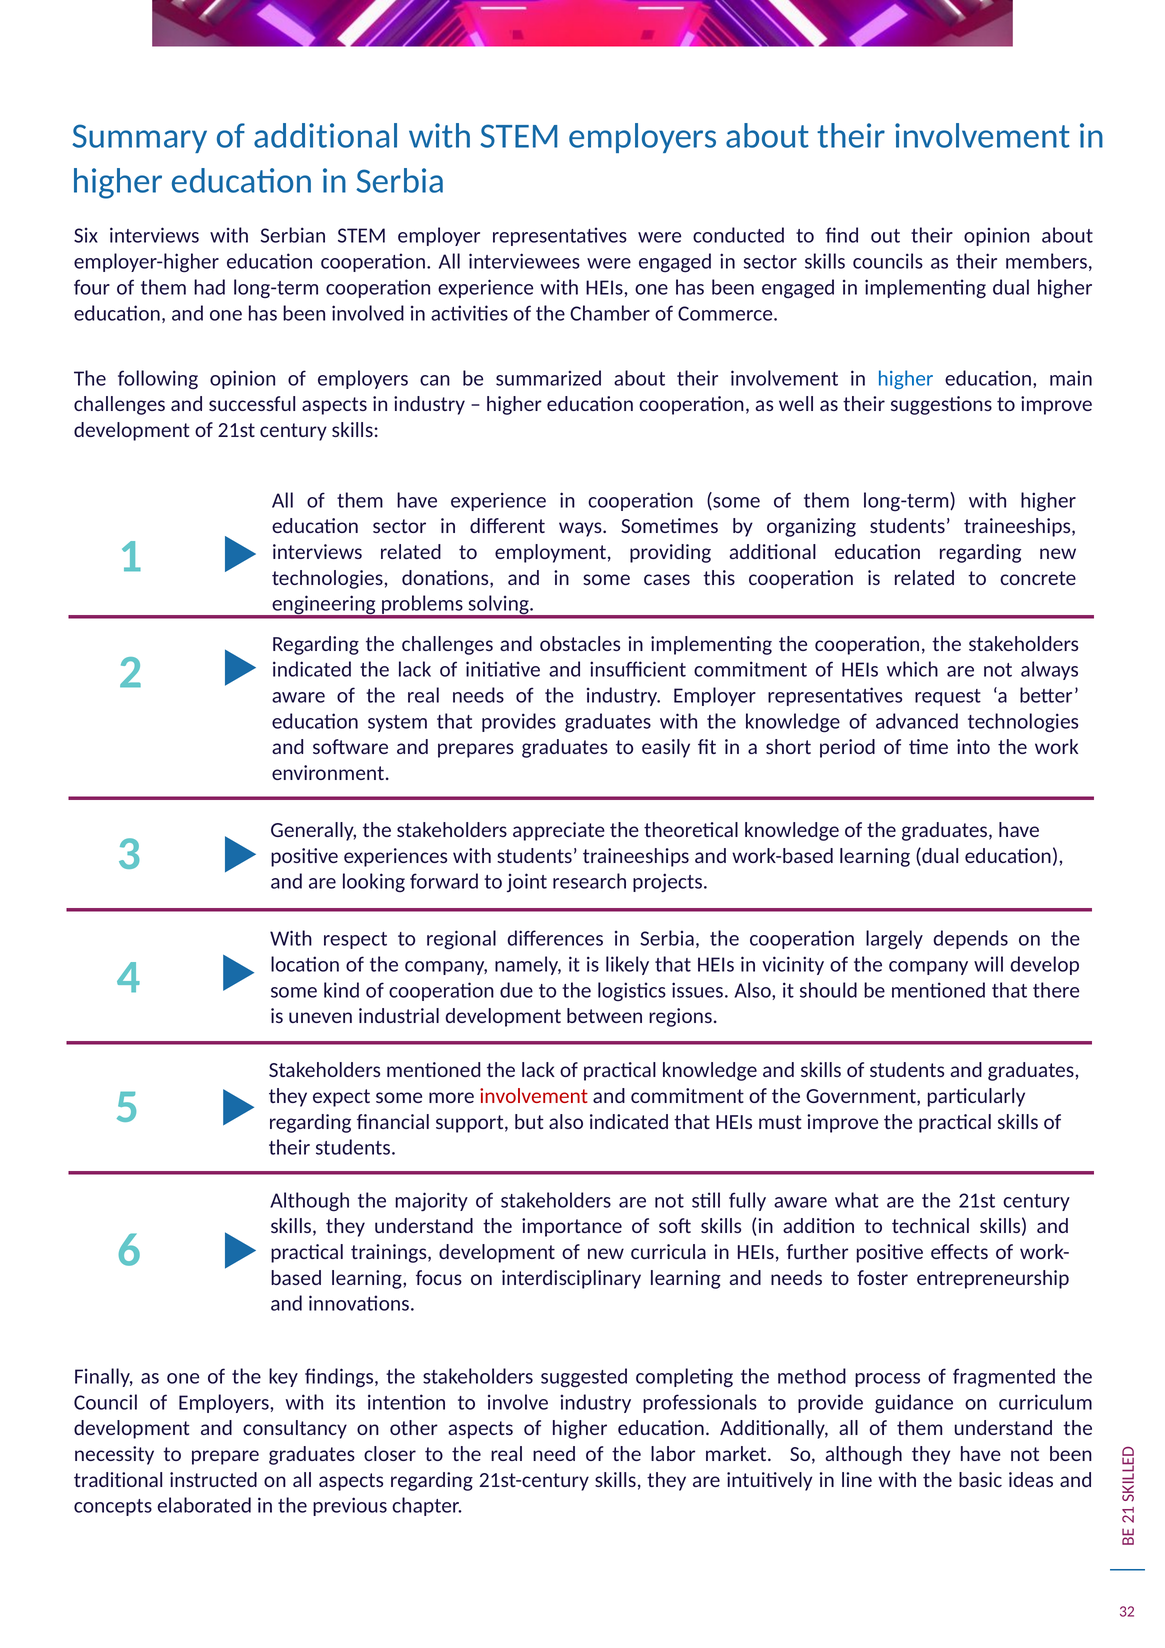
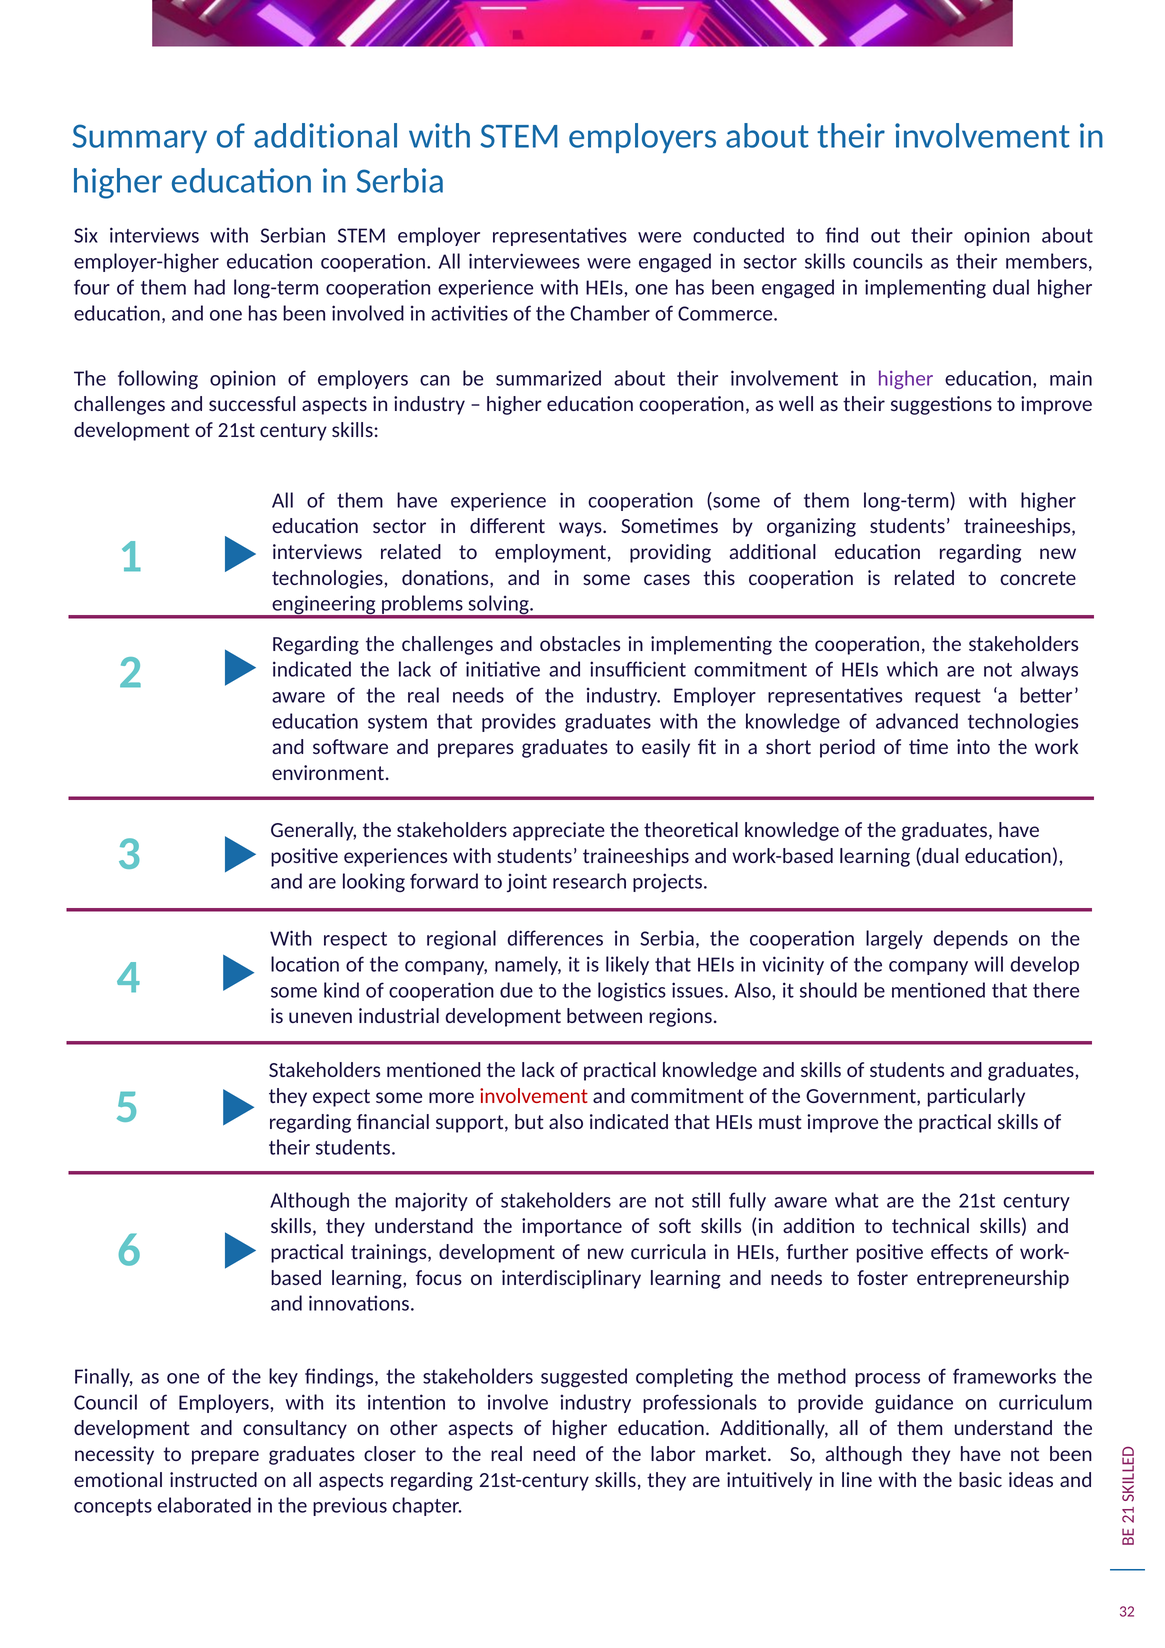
higher at (905, 378) colour: blue -> purple
fragmented: fragmented -> frameworks
traditional: traditional -> emotional
